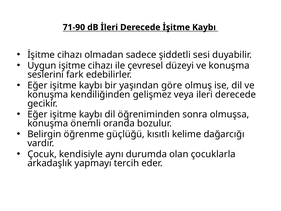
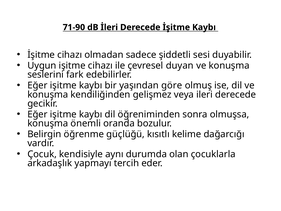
düzeyi: düzeyi -> duyan
